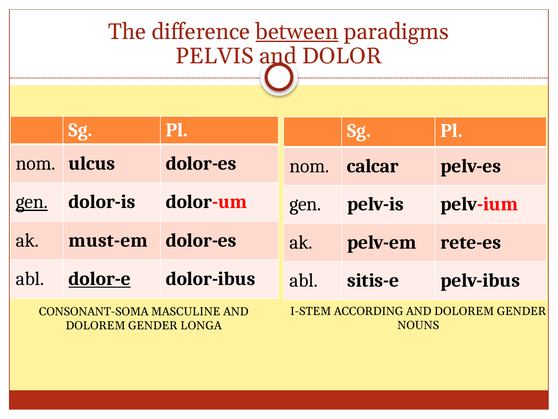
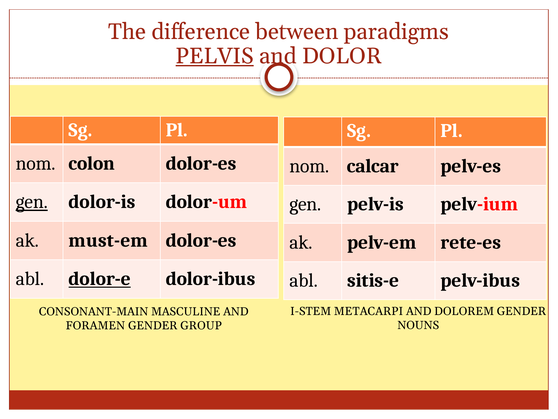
between underline: present -> none
PELVIS underline: none -> present
ulcus: ulcus -> colon
ACCORDING: ACCORDING -> METACARPI
CONSONANT-SOMA: CONSONANT-SOMA -> CONSONANT-MAIN
DOLOREM at (95, 325): DOLOREM -> FORAMEN
LONGA: LONGA -> GROUP
